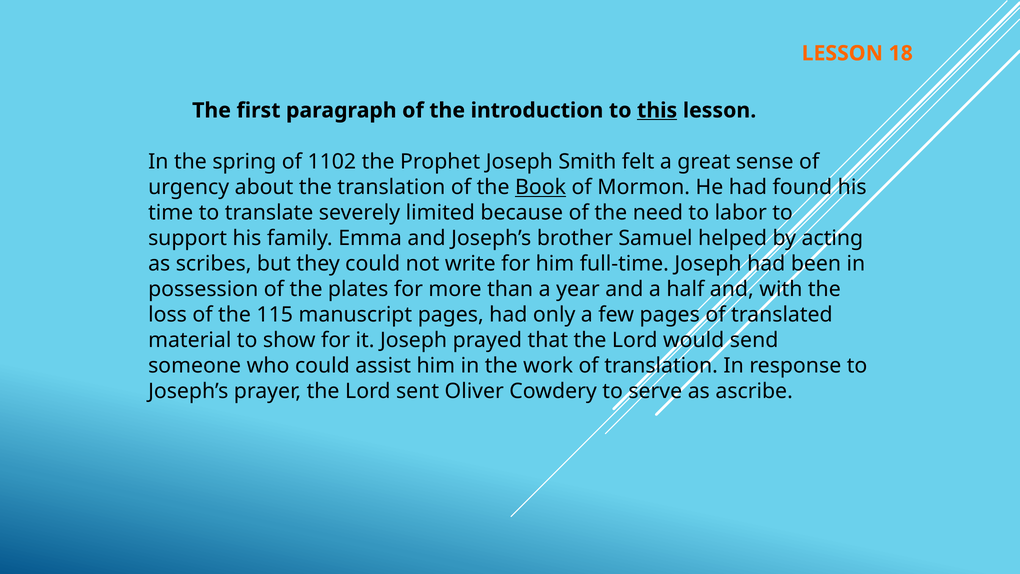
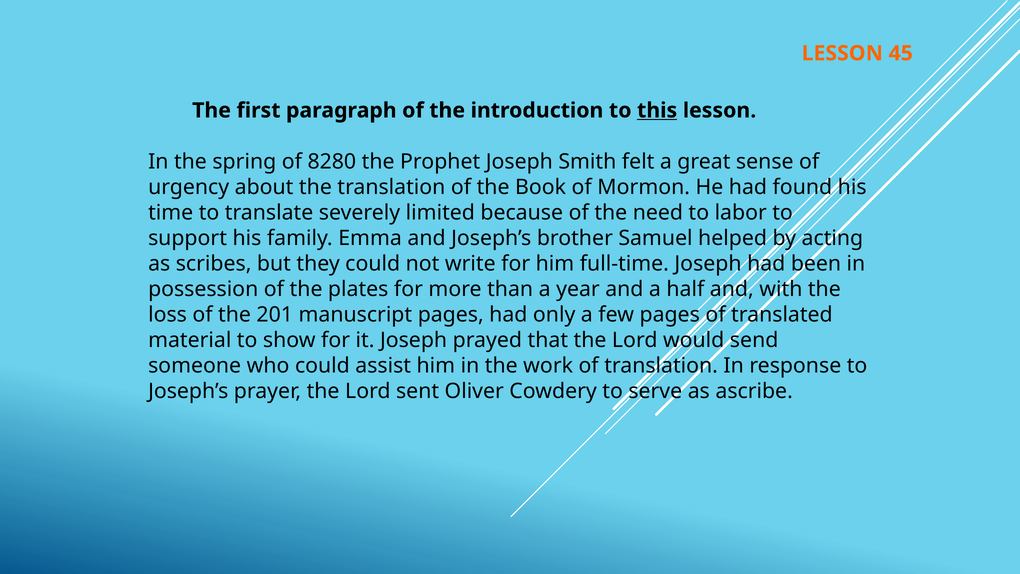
18: 18 -> 45
1102: 1102 -> 8280
Book underline: present -> none
115: 115 -> 201
